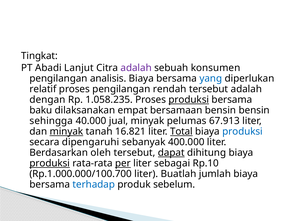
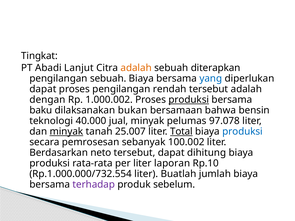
adalah at (136, 68) colour: purple -> orange
konsumen: konsumen -> diterapkan
pengilangan analisis: analisis -> sebuah
relatif at (43, 89): relatif -> dapat
1.058.235: 1.058.235 -> 1.000.002
empat: empat -> bukan
bersamaan bensin: bensin -> bahwa
sehingga: sehingga -> teknologi
67.913: 67.913 -> 97.078
16.821: 16.821 -> 25.007
dipengaruhi: dipengaruhi -> pemrosesan
400.000: 400.000 -> 100.002
oleh: oleh -> neto
dapat at (171, 153) underline: present -> none
produksi at (50, 163) underline: present -> none
per underline: present -> none
sebagai: sebagai -> laporan
Rp.1.000.000/100.700: Rp.1.000.000/100.700 -> Rp.1.000.000/732.554
terhadap colour: blue -> purple
